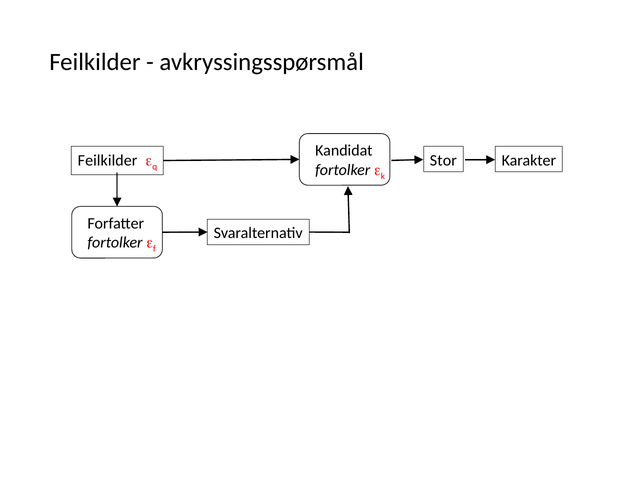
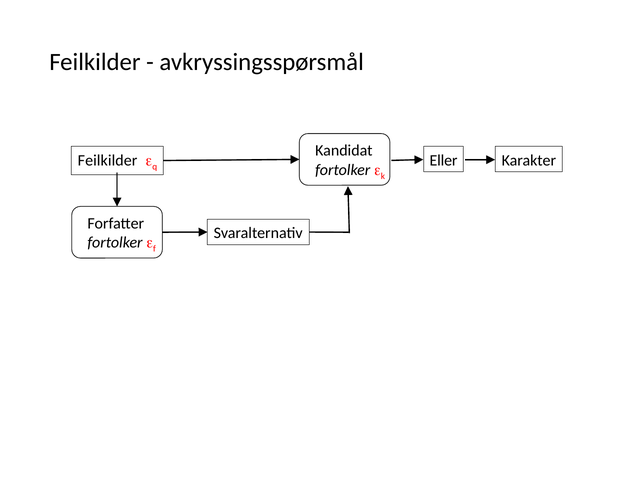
Stor: Stor -> Eller
